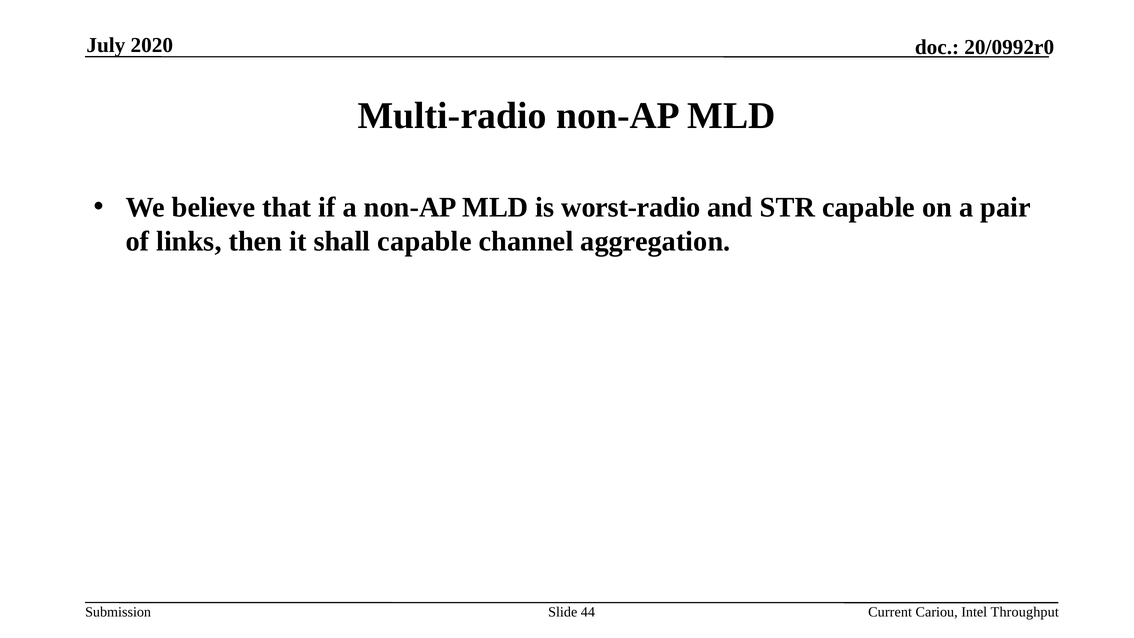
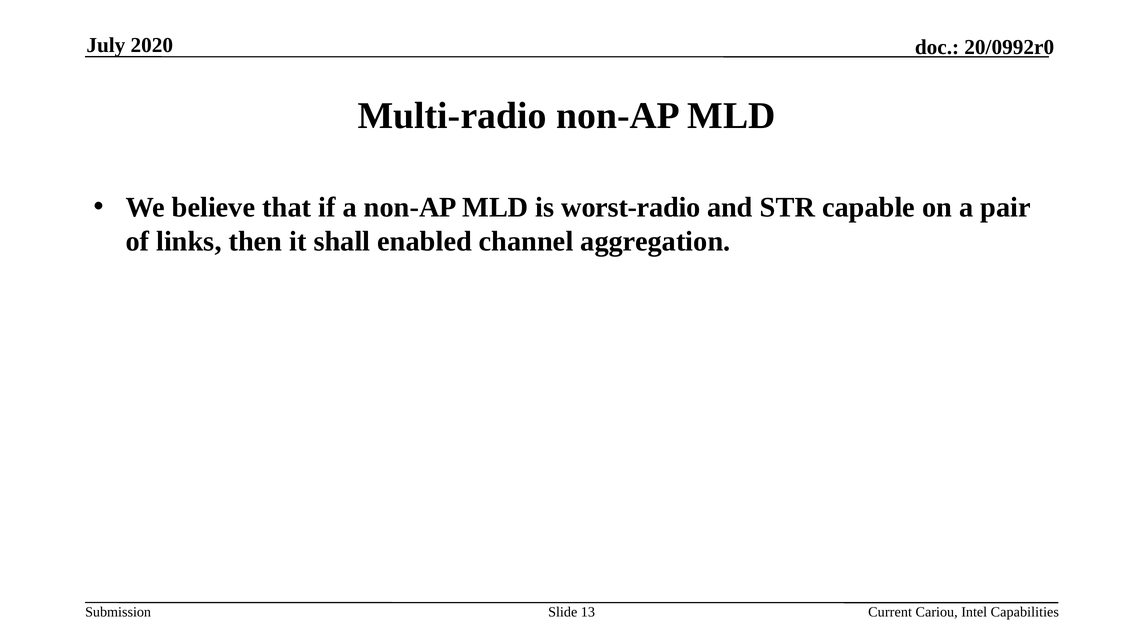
shall capable: capable -> enabled
44: 44 -> 13
Throughput: Throughput -> Capabilities
